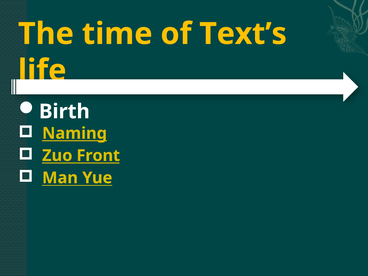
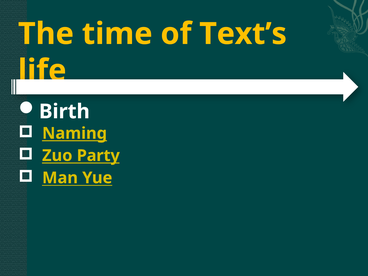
Front: Front -> Party
